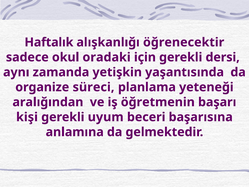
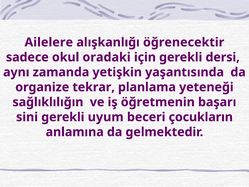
Haftalık: Haftalık -> Ailelere
süreci: süreci -> tekrar
aralığından: aralığından -> sağlıklılığın
kişi: kişi -> sini
başarısına: başarısına -> çocukların
